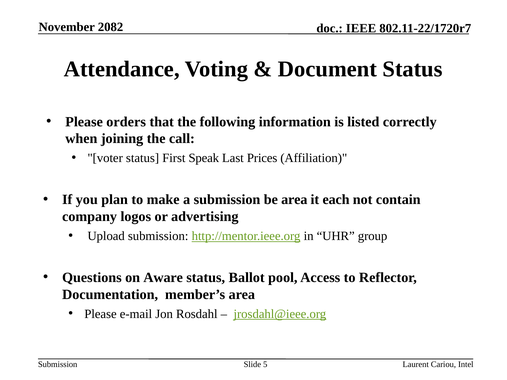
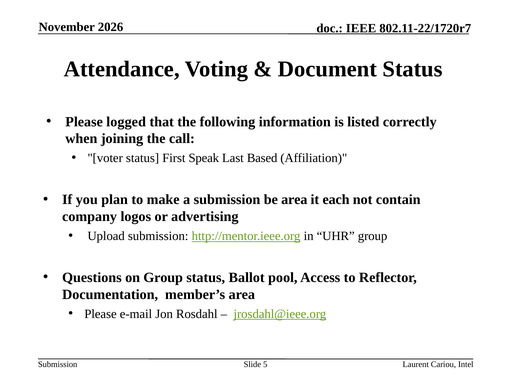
2082: 2082 -> 2026
orders: orders -> logged
Prices: Prices -> Based
on Aware: Aware -> Group
